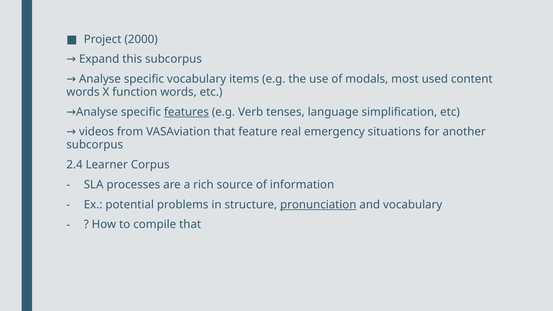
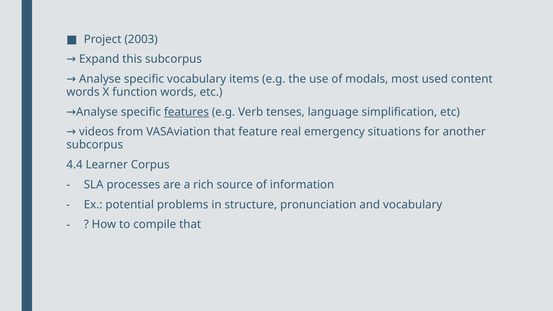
2000: 2000 -> 2003
2.4: 2.4 -> 4.4
pronunciation underline: present -> none
